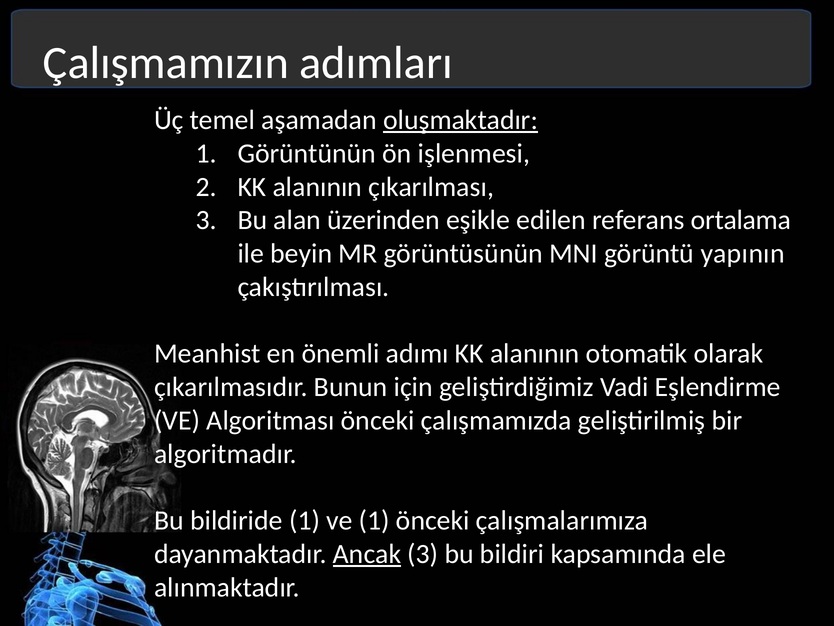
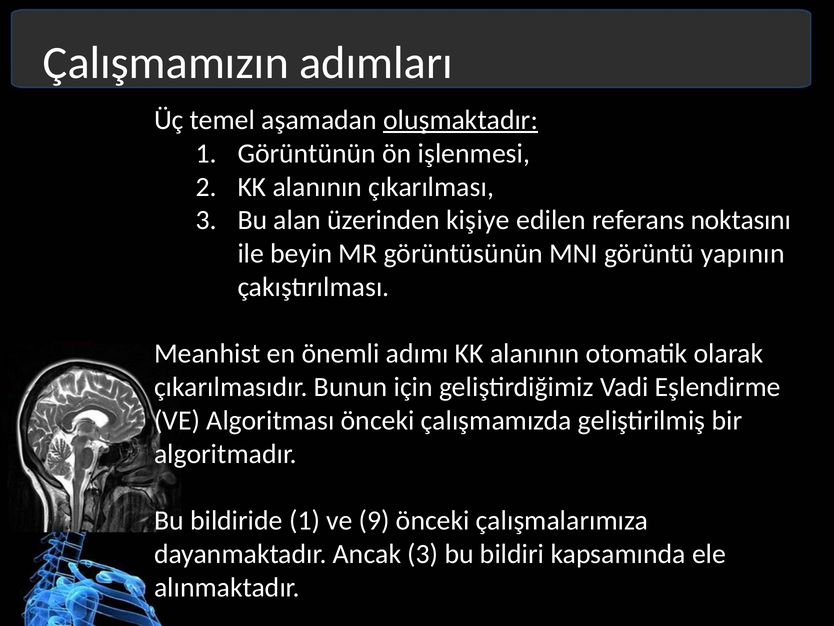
eşikle: eşikle -> kişiye
ortalama: ortalama -> noktasını
ve 1: 1 -> 9
Ancak underline: present -> none
